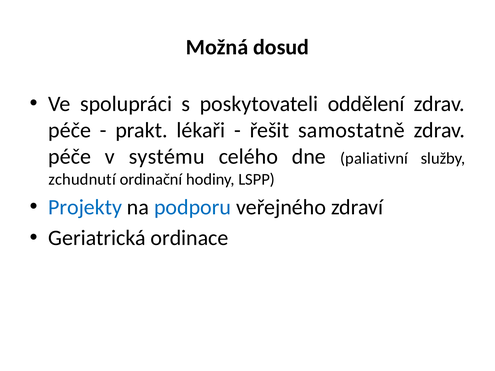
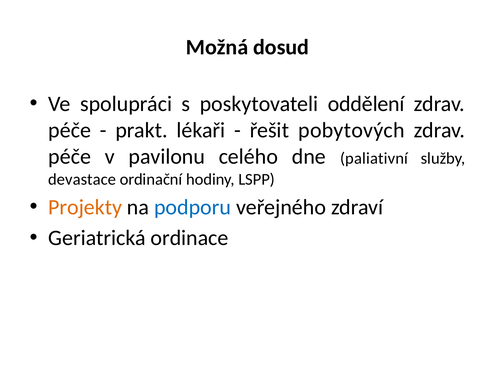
samostatně: samostatně -> pobytových
systému: systému -> pavilonu
zchudnutí: zchudnutí -> devastace
Projekty colour: blue -> orange
